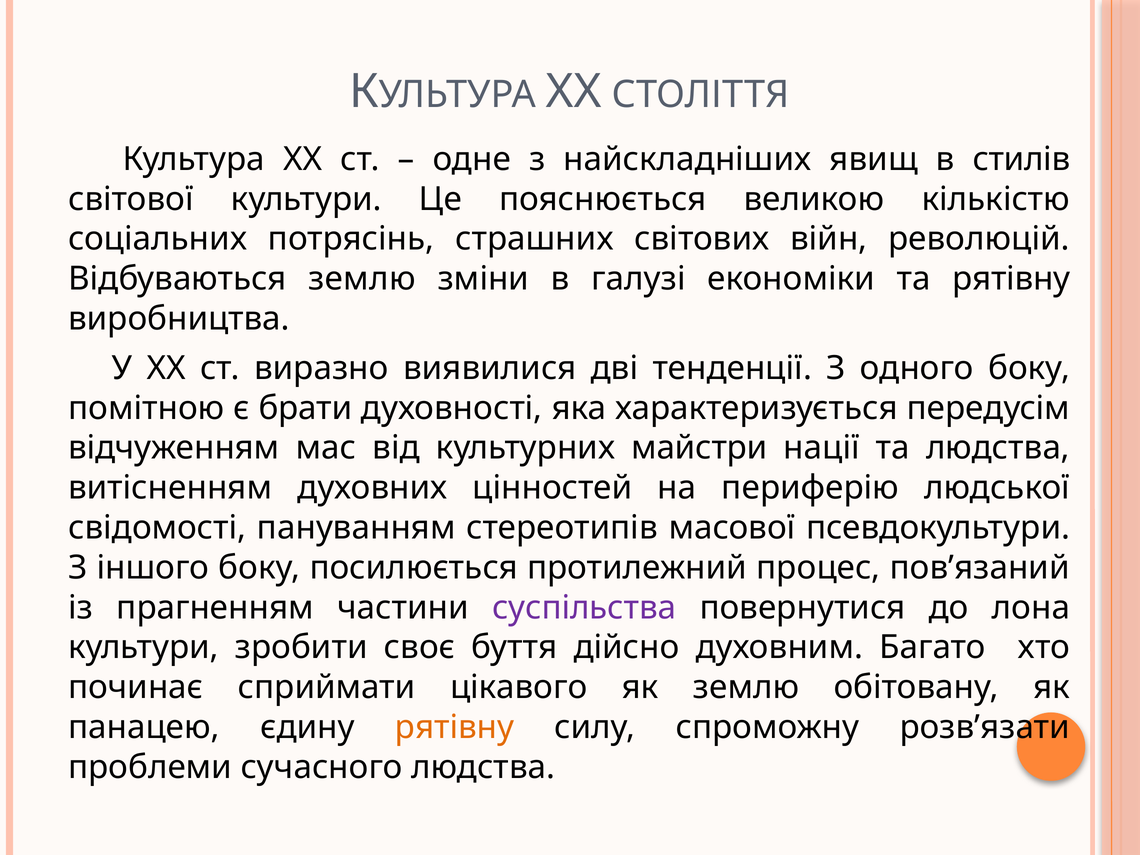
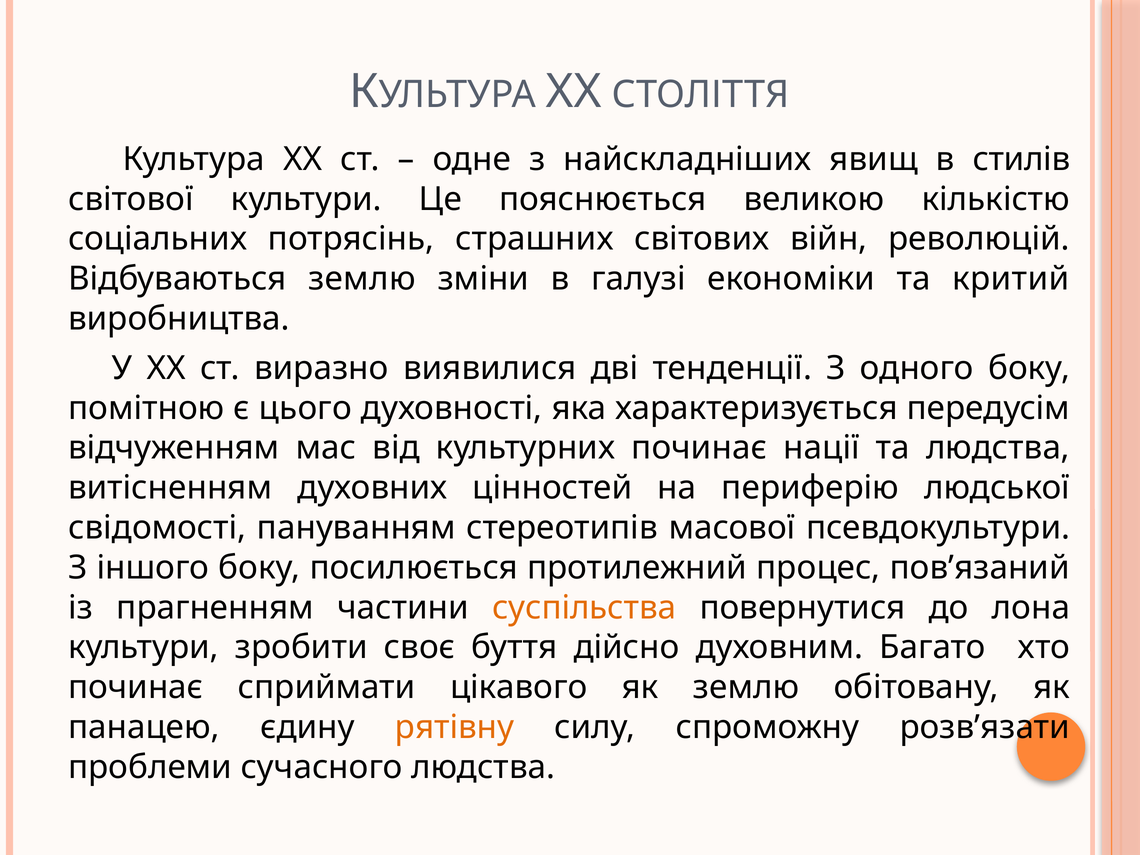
та рятівну: рятівну -> критий
брати: брати -> цього
культурних майстри: майстри -> починає
суспільства colour: purple -> orange
